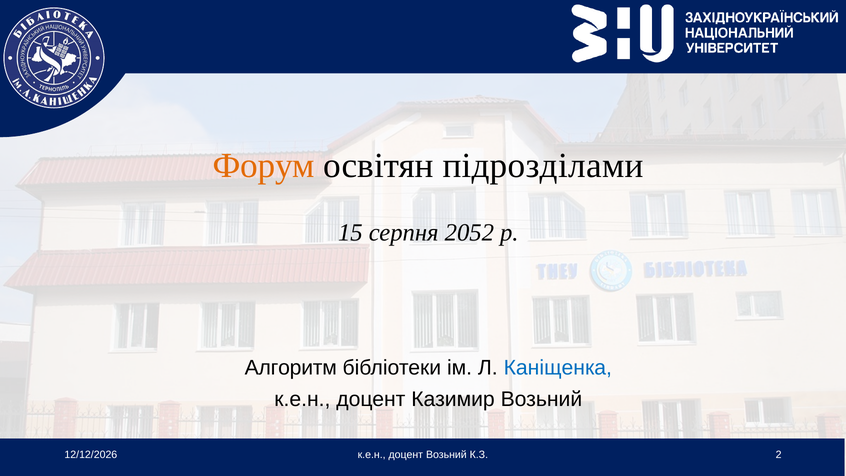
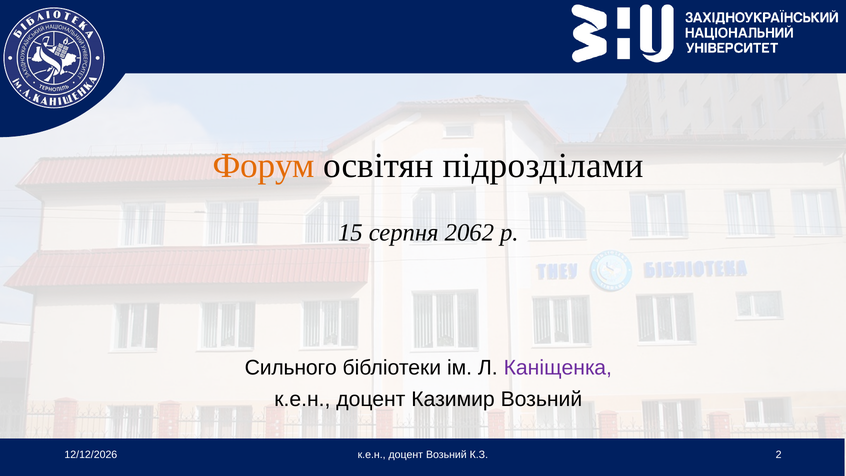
2052: 2052 -> 2062
Алгоритм: Алгоритм -> Сильного
Каніщенка colour: blue -> purple
